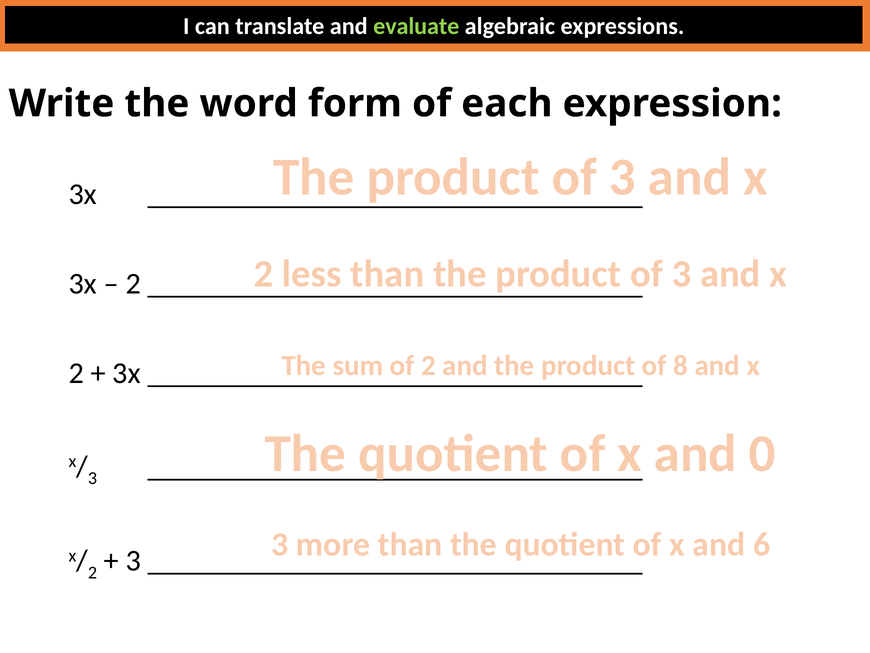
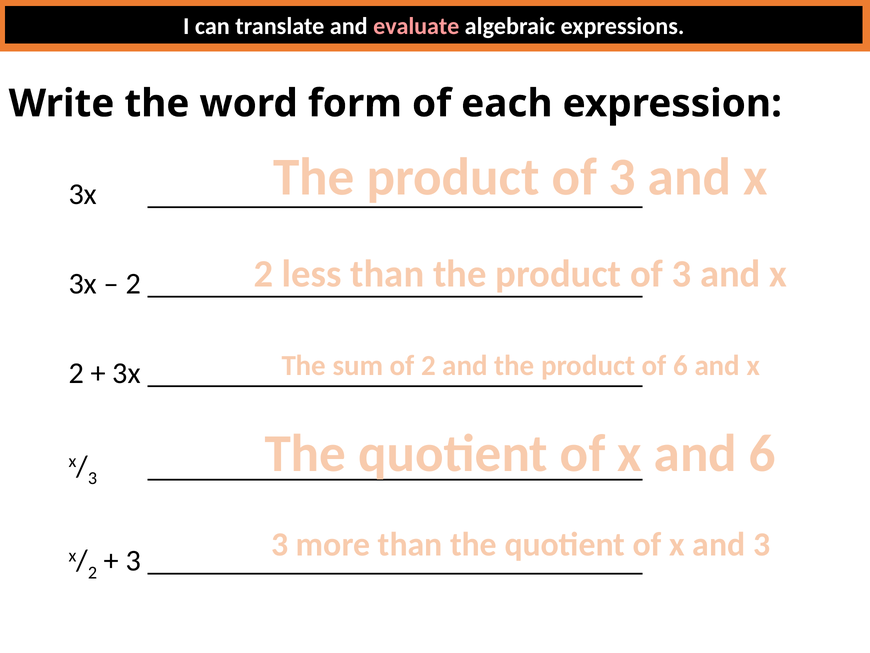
evaluate colour: light green -> pink
of 8: 8 -> 6
and 0: 0 -> 6
and 6: 6 -> 3
